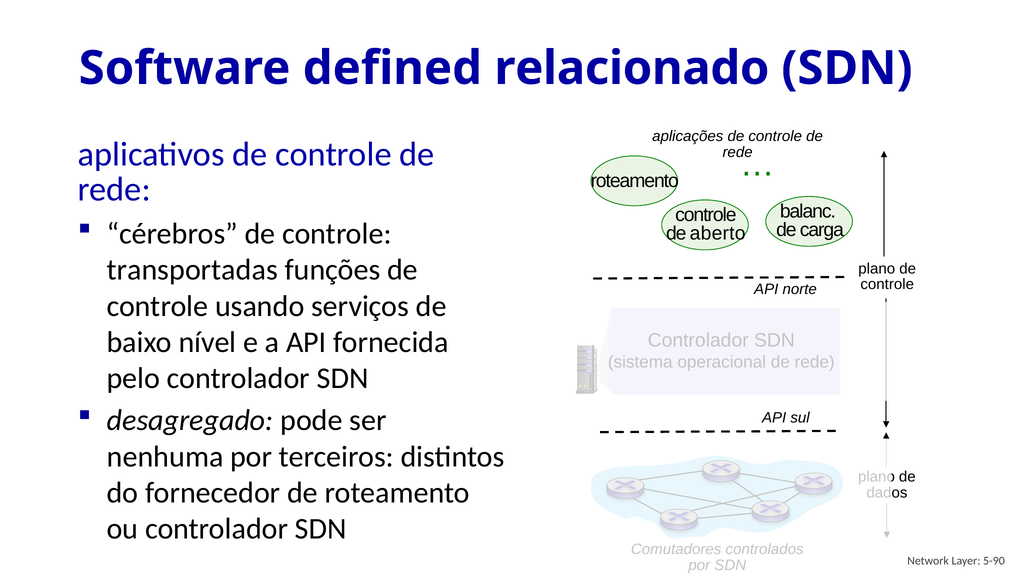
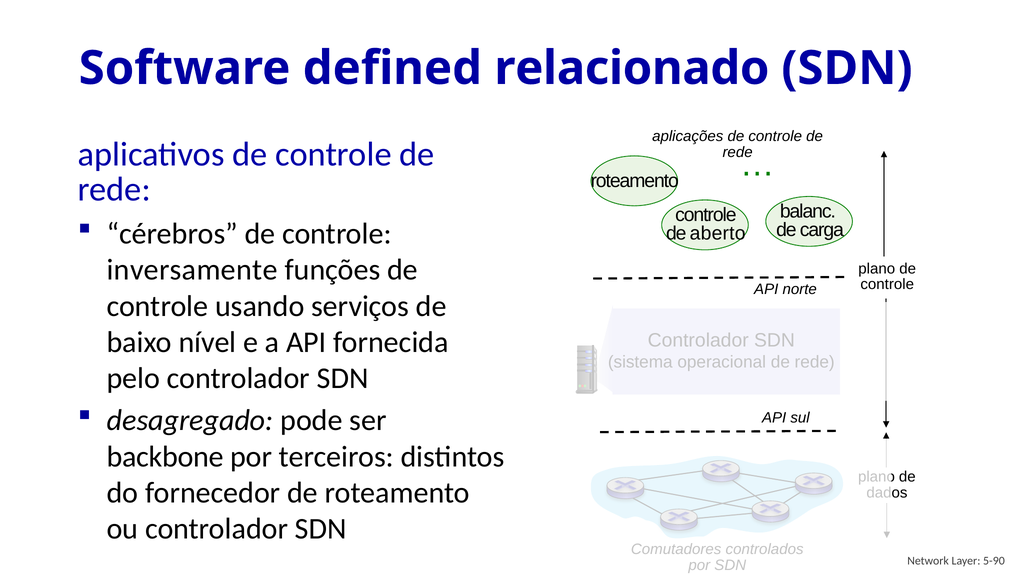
transportadas: transportadas -> inversamente
nenhuma: nenhuma -> backbone
